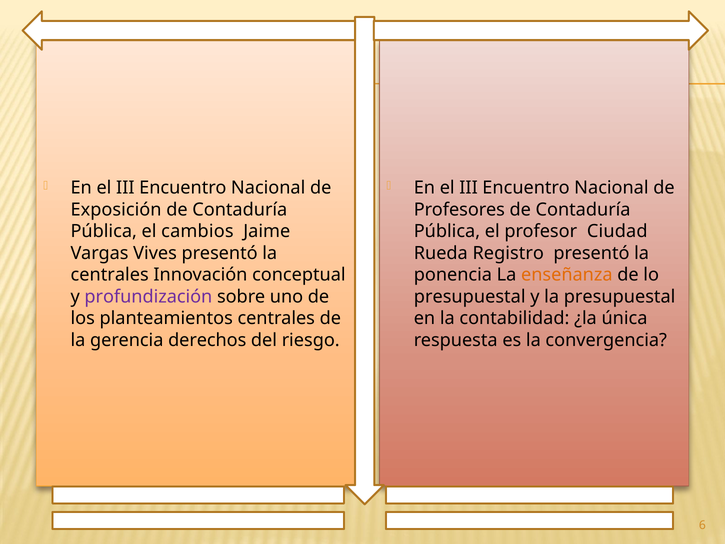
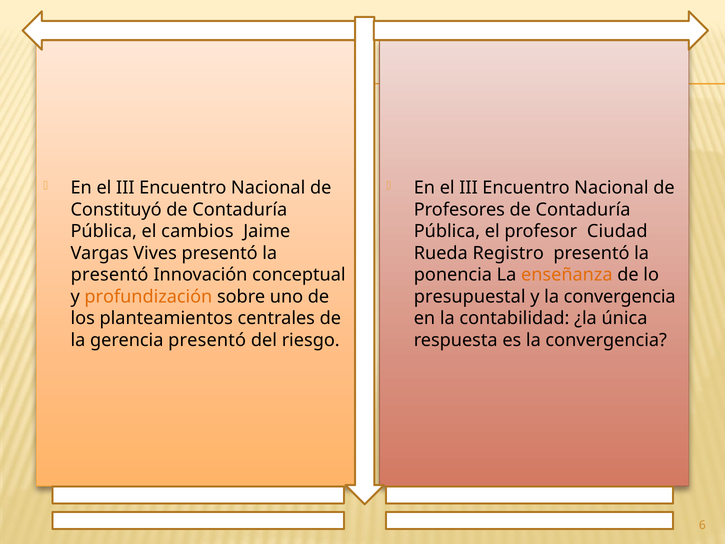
Exposición: Exposición -> Constituyó
centrales at (110, 275): centrales -> presentó
profundización colour: purple -> orange
y la presupuestal: presupuestal -> convergencia
gerencia derechos: derechos -> presentó
